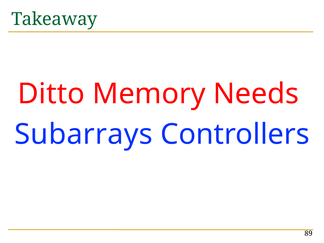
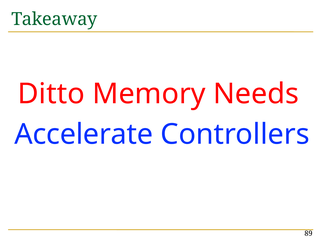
Subarrays: Subarrays -> Accelerate
